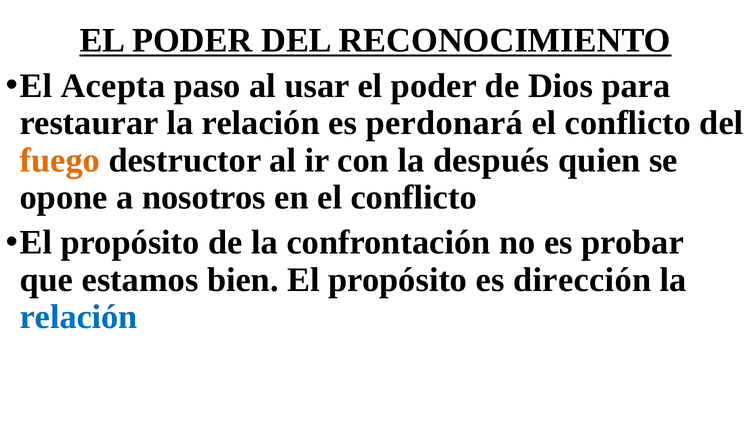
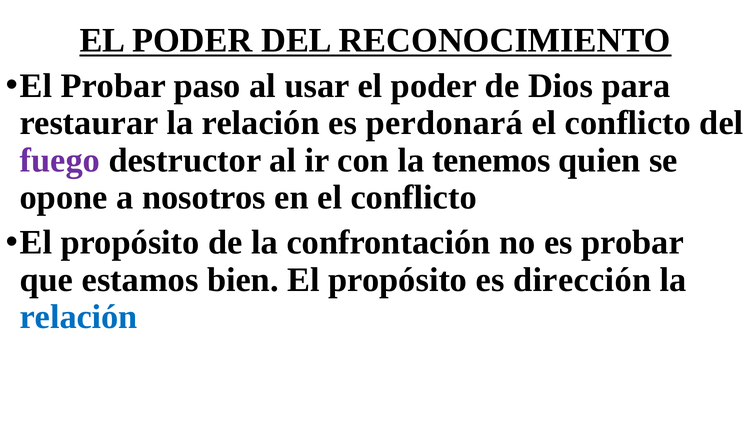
El Acepta: Acepta -> Probar
fuego colour: orange -> purple
después: después -> tenemos
